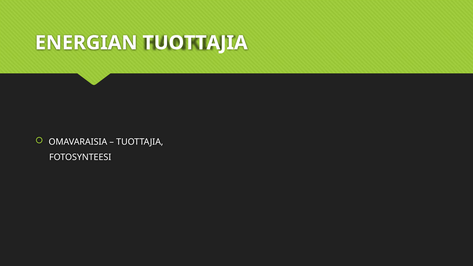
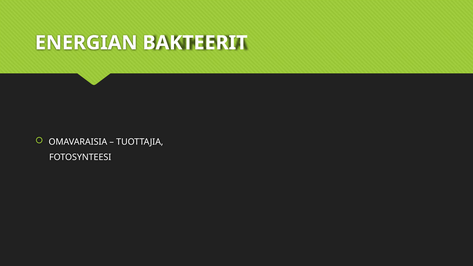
ENERGIAN TUOTTAJIA: TUOTTAJIA -> BAKTEERIT
